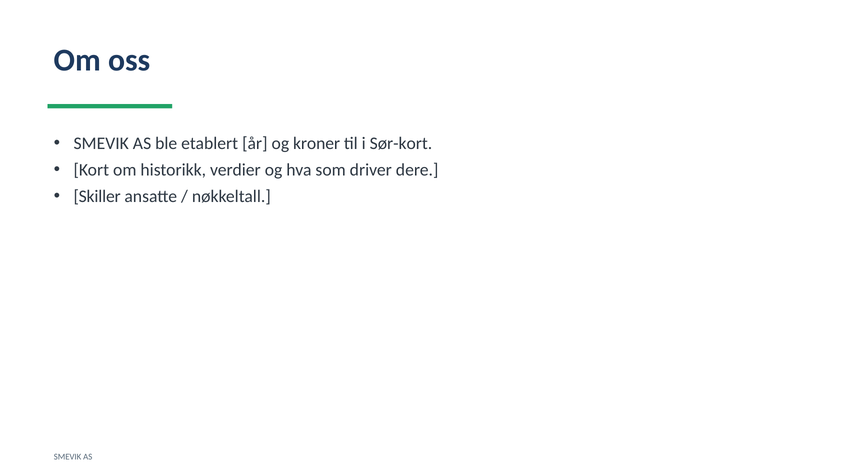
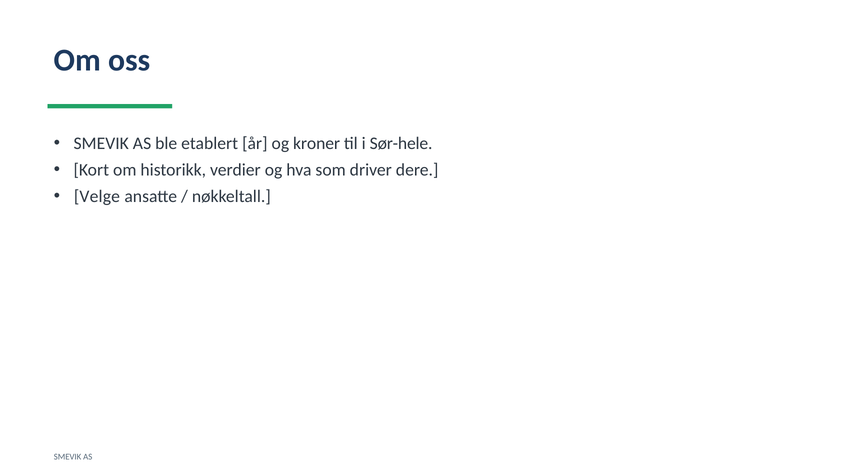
Sør-kort: Sør-kort -> Sør-hele
Skiller: Skiller -> Velge
